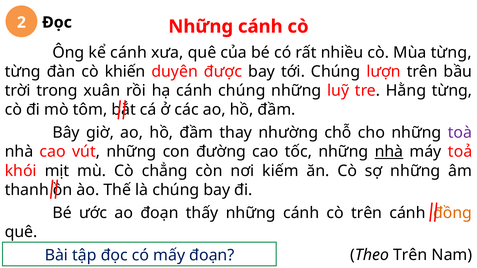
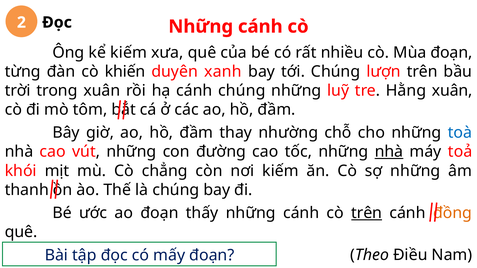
kể cánh: cánh -> kiếm
Mùa từng: từng -> đoạn
được: được -> xanh
Hằng từng: từng -> xuân
toà colour: purple -> blue
trên at (367, 213) underline: none -> present
Theo Trên: Trên -> Điều
